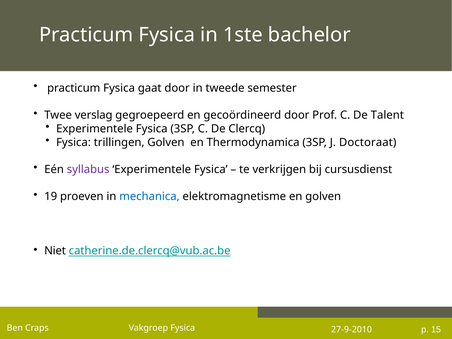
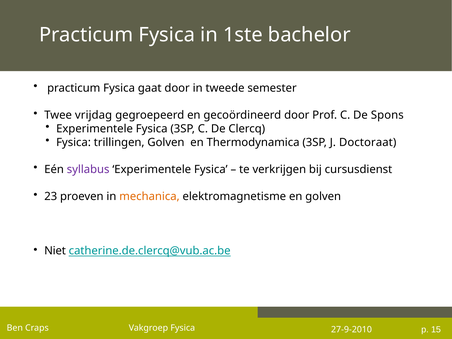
verslag: verslag -> vrijdag
Talent: Talent -> Spons
19: 19 -> 23
mechanica colour: blue -> orange
